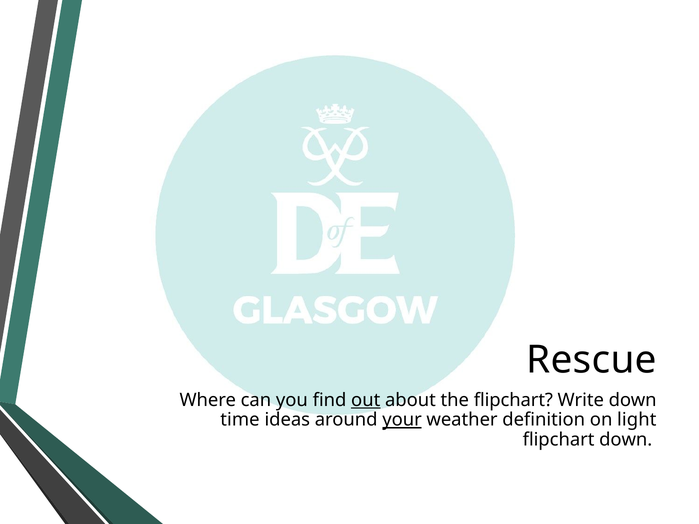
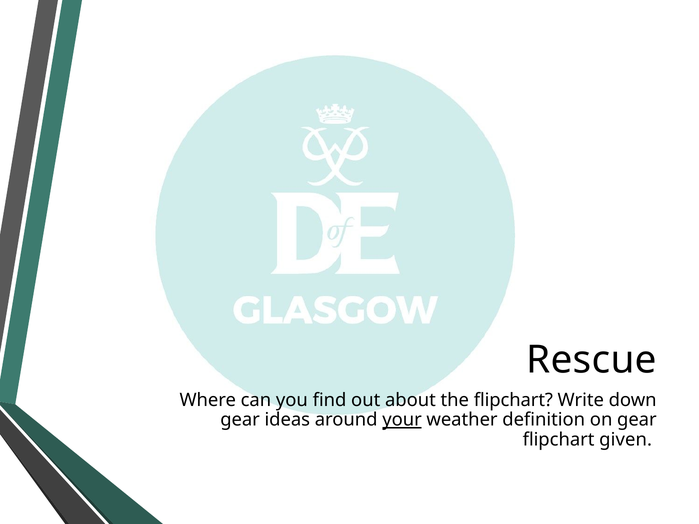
out underline: present -> none
time at (240, 420): time -> gear
on light: light -> gear
flipchart down: down -> given
